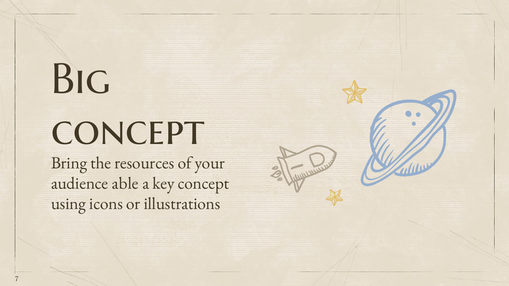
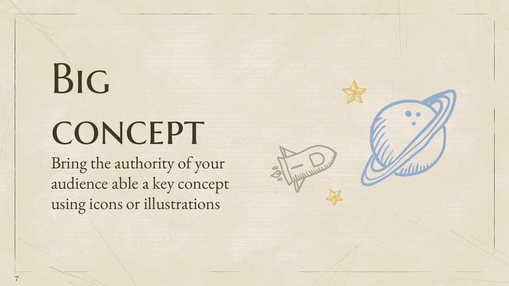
resources: resources -> authority
